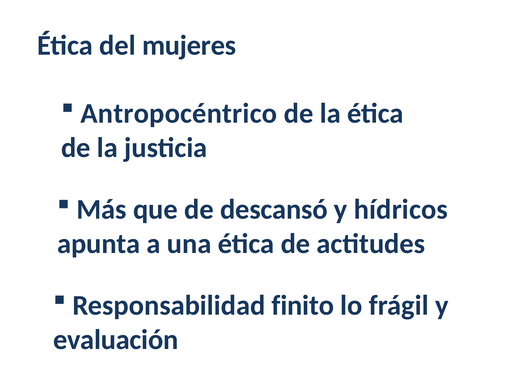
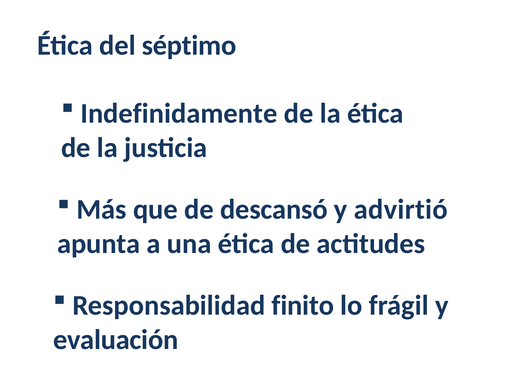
mujeres: mujeres -> séptimo
Antropocéntrico: Antropocéntrico -> Indefinidamente
hídricos: hídricos -> advirtió
